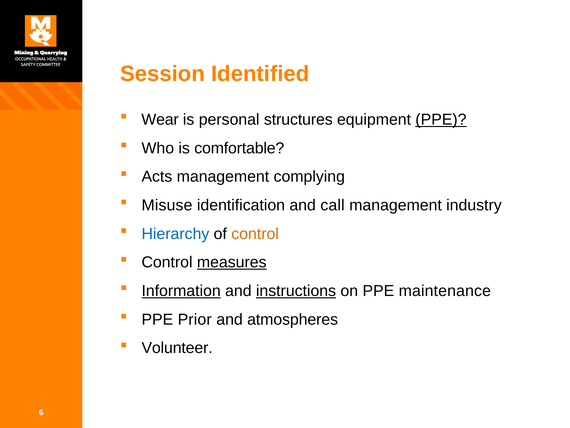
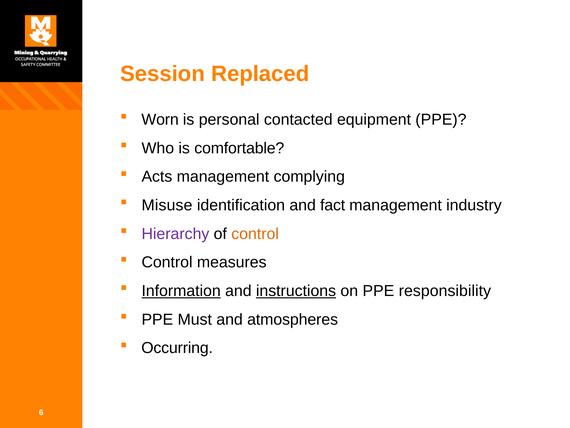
Identified: Identified -> Replaced
Wear: Wear -> Worn
structures: structures -> contacted
PPE at (441, 119) underline: present -> none
call: call -> fact
Hierarchy colour: blue -> purple
measures underline: present -> none
maintenance: maintenance -> responsibility
Prior: Prior -> Must
Volunteer: Volunteer -> Occurring
